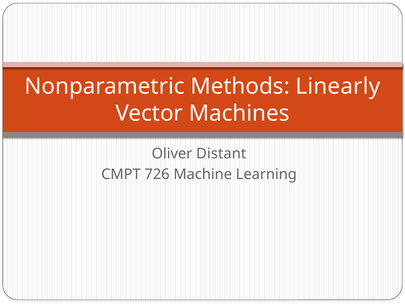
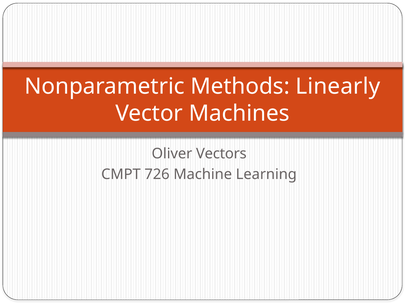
Distant: Distant -> Vectors
